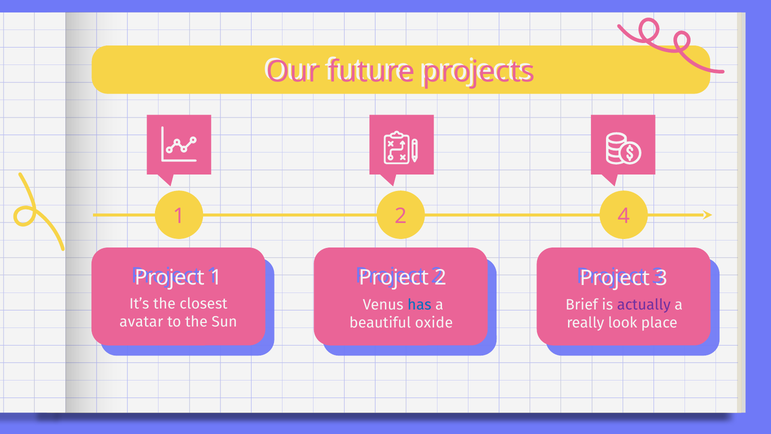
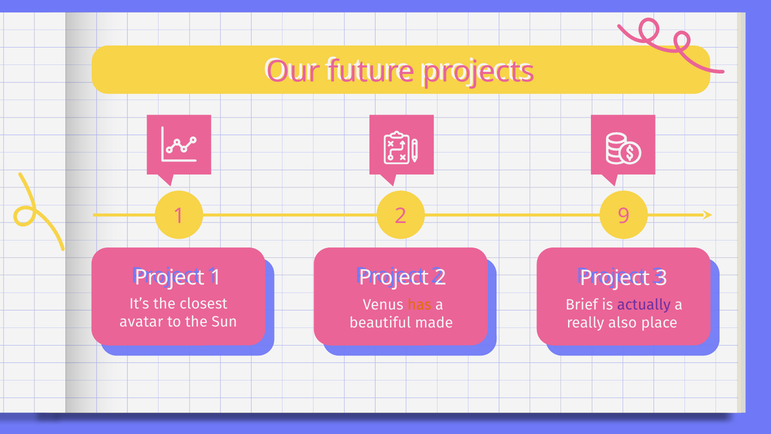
4: 4 -> 9
has colour: blue -> orange
look: look -> also
oxide: oxide -> made
